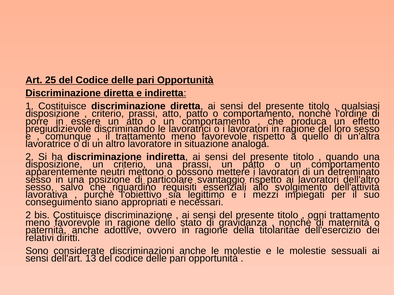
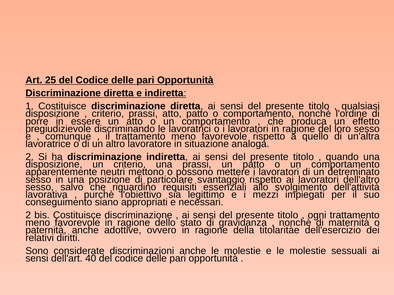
13: 13 -> 40
